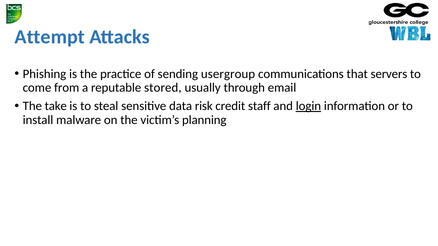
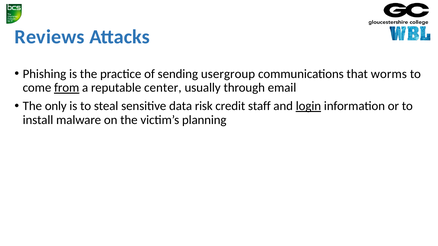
Attempt: Attempt -> Reviews
servers: servers -> worms
from underline: none -> present
stored: stored -> center
take: take -> only
